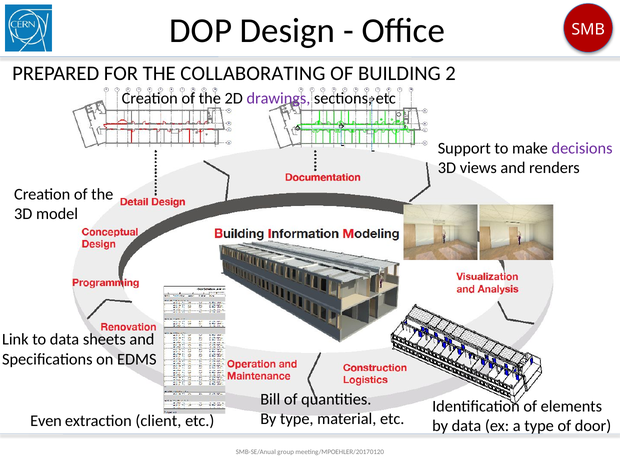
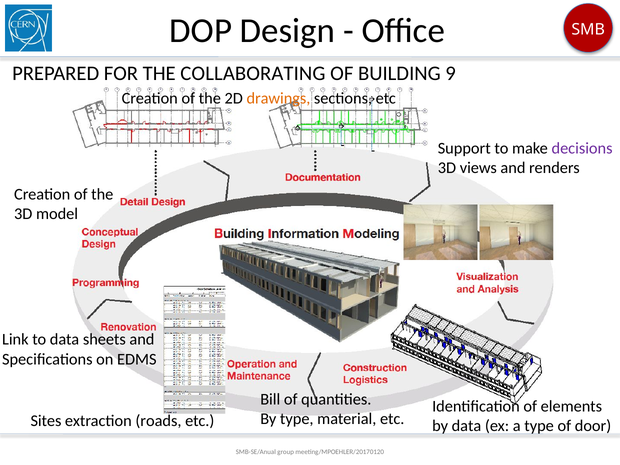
2: 2 -> 9
drawings colour: purple -> orange
Even: Even -> Sites
client: client -> roads
